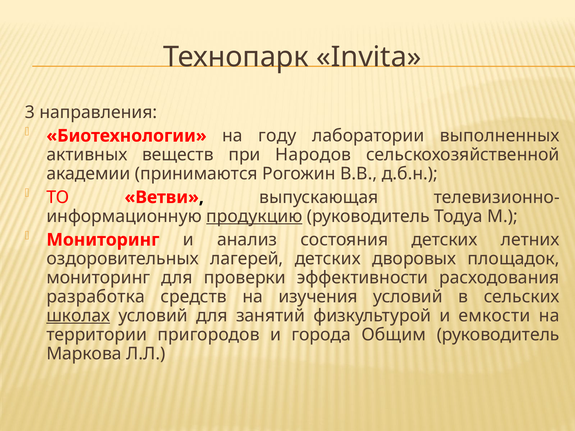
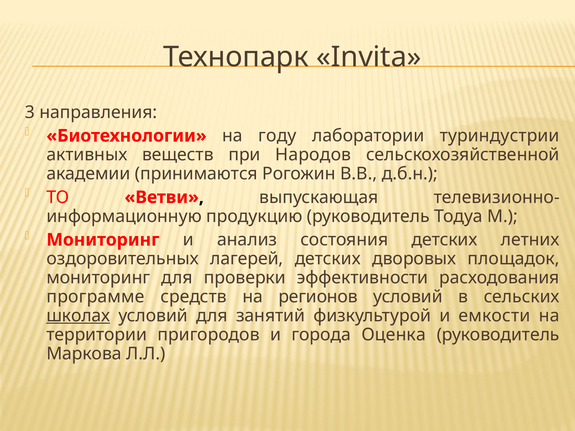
выполненных: выполненных -> туриндустрии
продукцию underline: present -> none
разработка: разработка -> программе
изучения: изучения -> регионов
Общим: Общим -> Оценка
